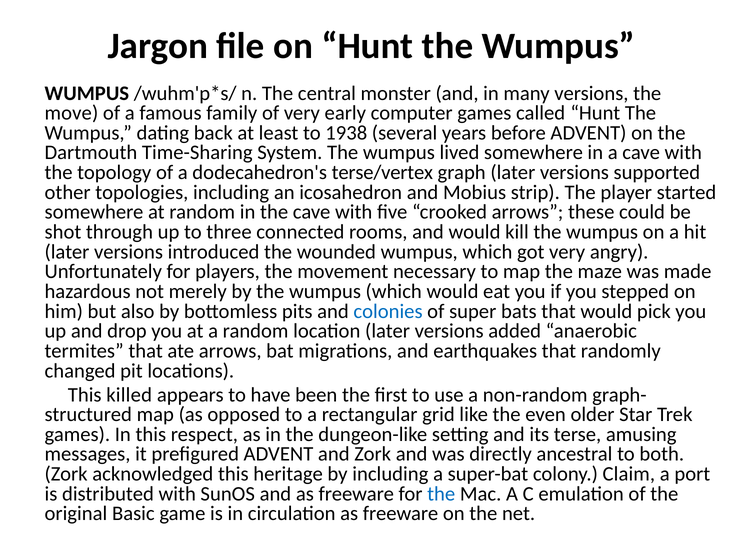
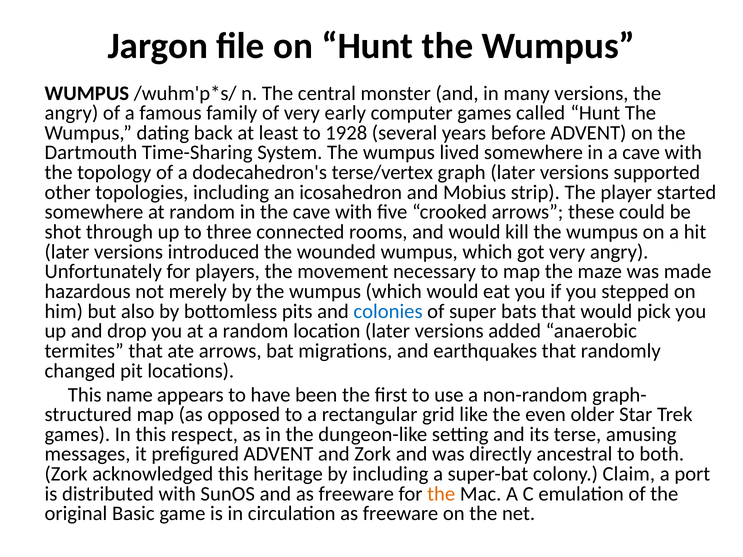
move at (71, 113): move -> angry
1938: 1938 -> 1928
killed: killed -> name
the at (441, 494) colour: blue -> orange
